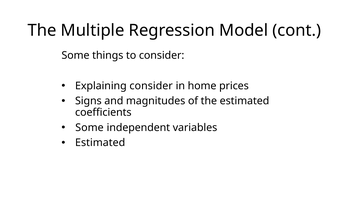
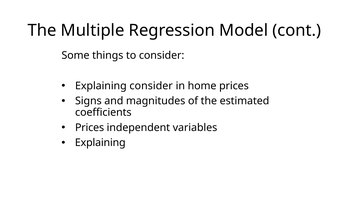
Some at (89, 127): Some -> Prices
Estimated at (100, 142): Estimated -> Explaining
